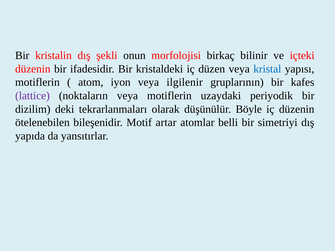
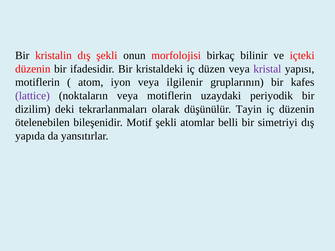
kristal colour: blue -> purple
Böyle: Böyle -> Tayin
Motif artar: artar -> şekli
